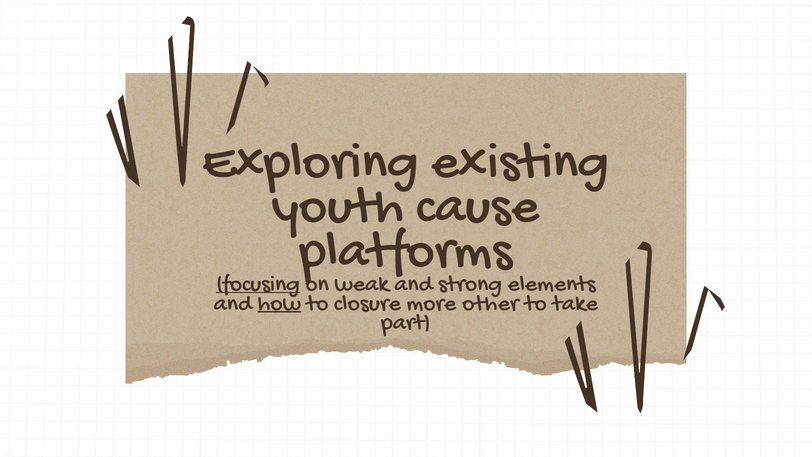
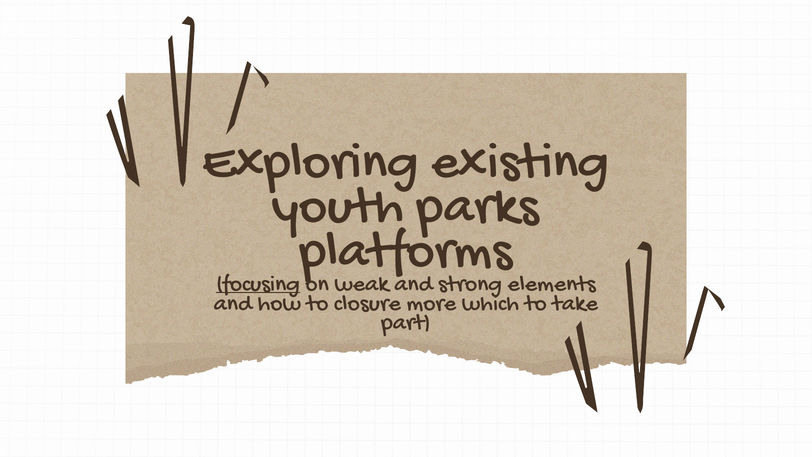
cause: cause -> parks
how underline: present -> none
other: other -> which
